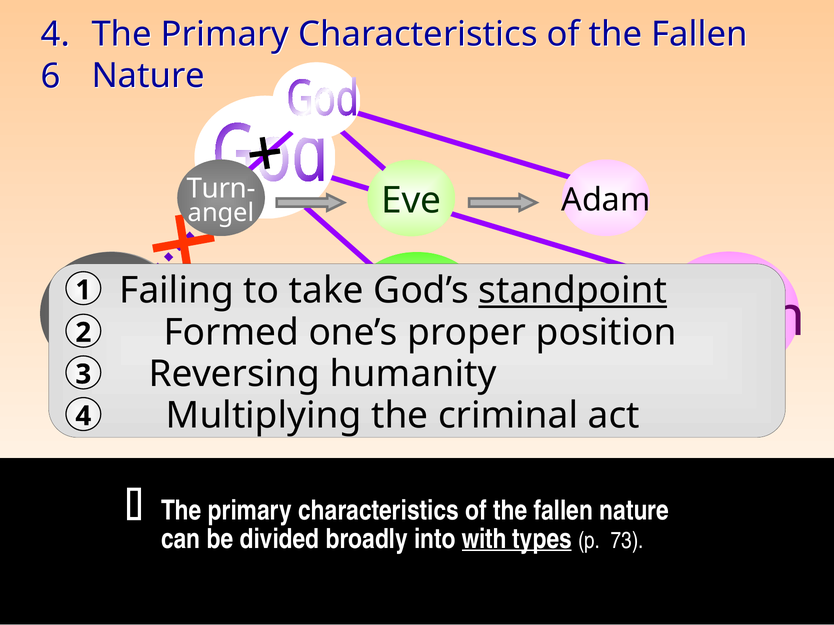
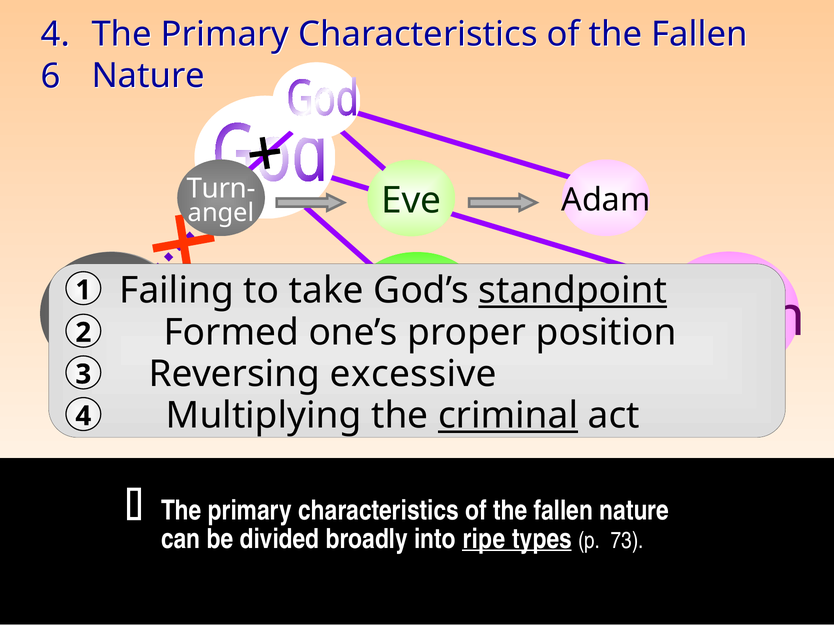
humanity: humanity -> excessive
criminal underline: none -> present
with: with -> ripe
